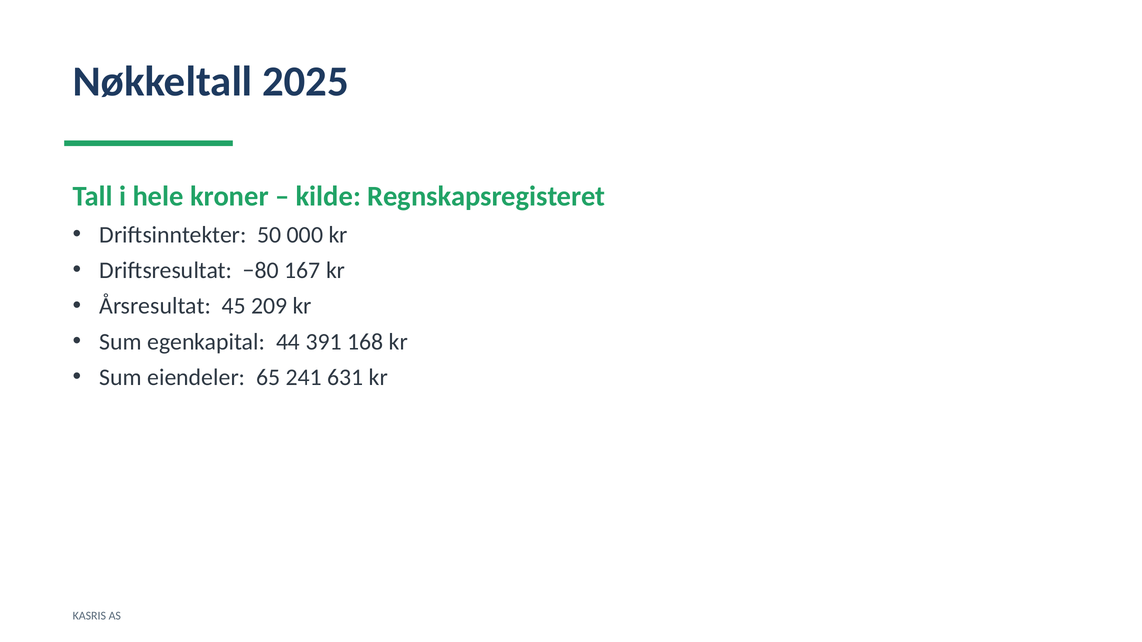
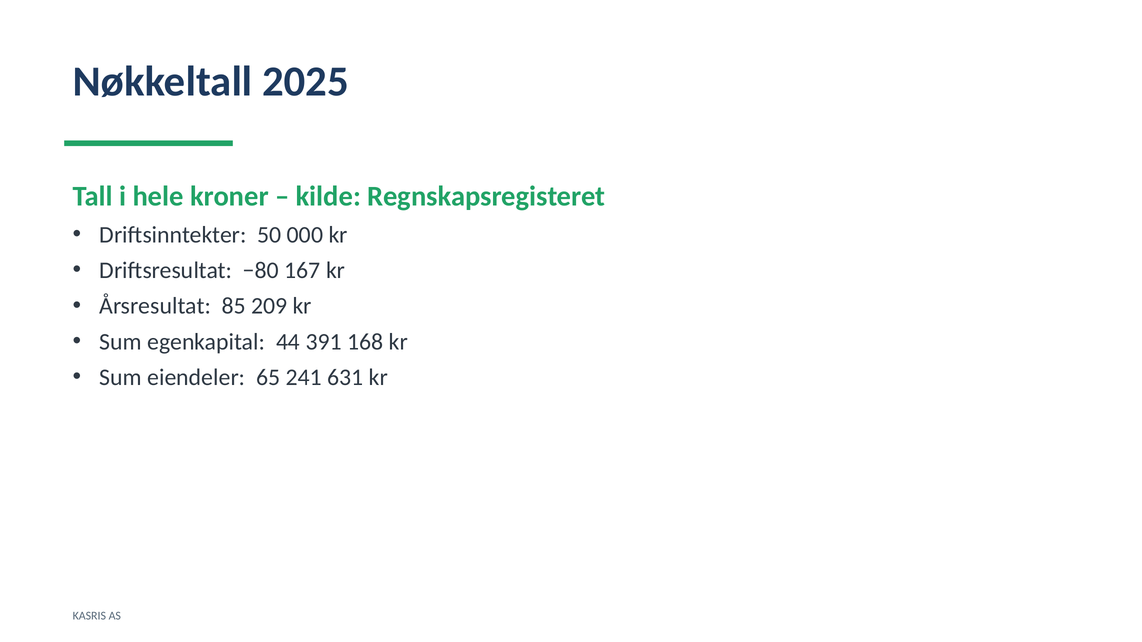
45: 45 -> 85
